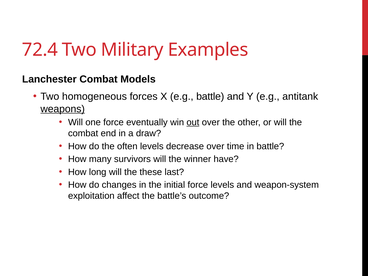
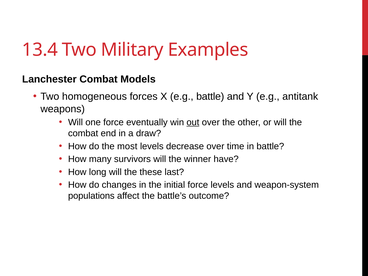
72.4: 72.4 -> 13.4
weapons underline: present -> none
often: often -> most
exploitation: exploitation -> populations
